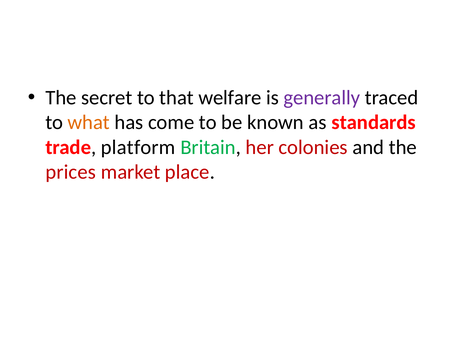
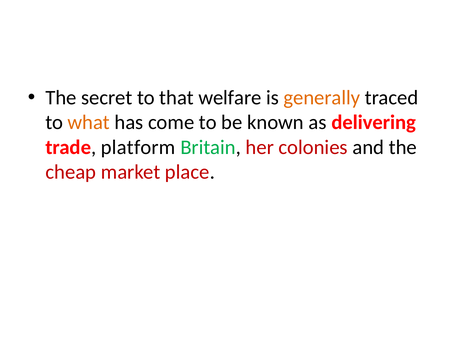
generally colour: purple -> orange
standards: standards -> delivering
prices: prices -> cheap
